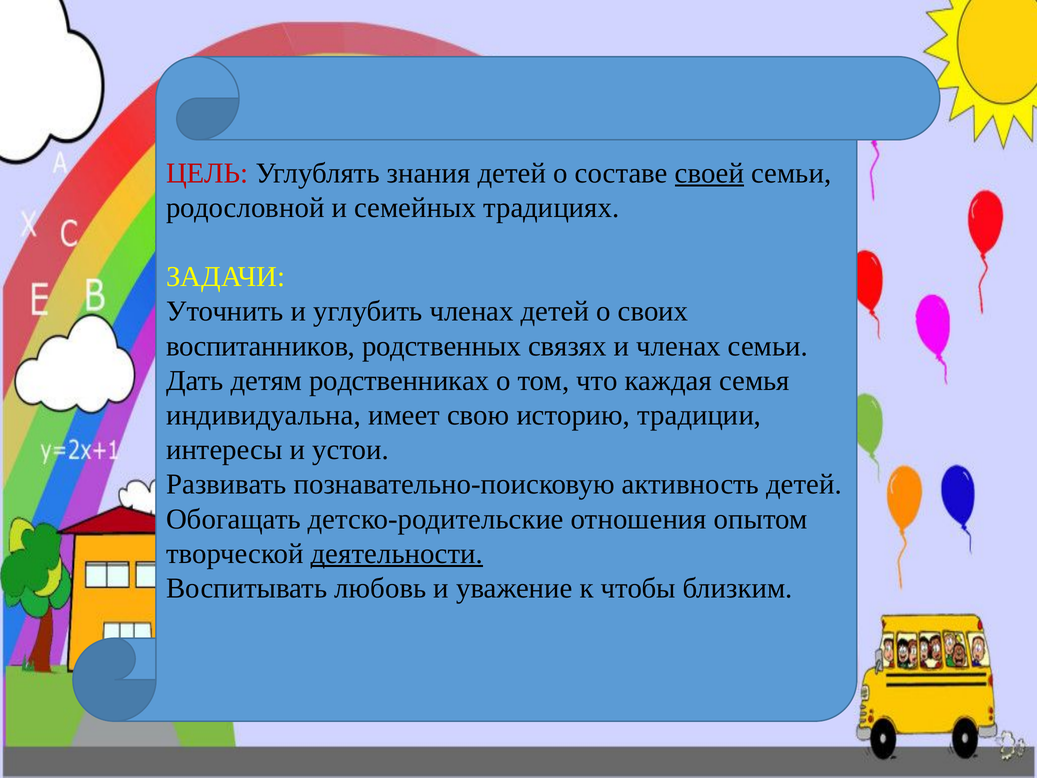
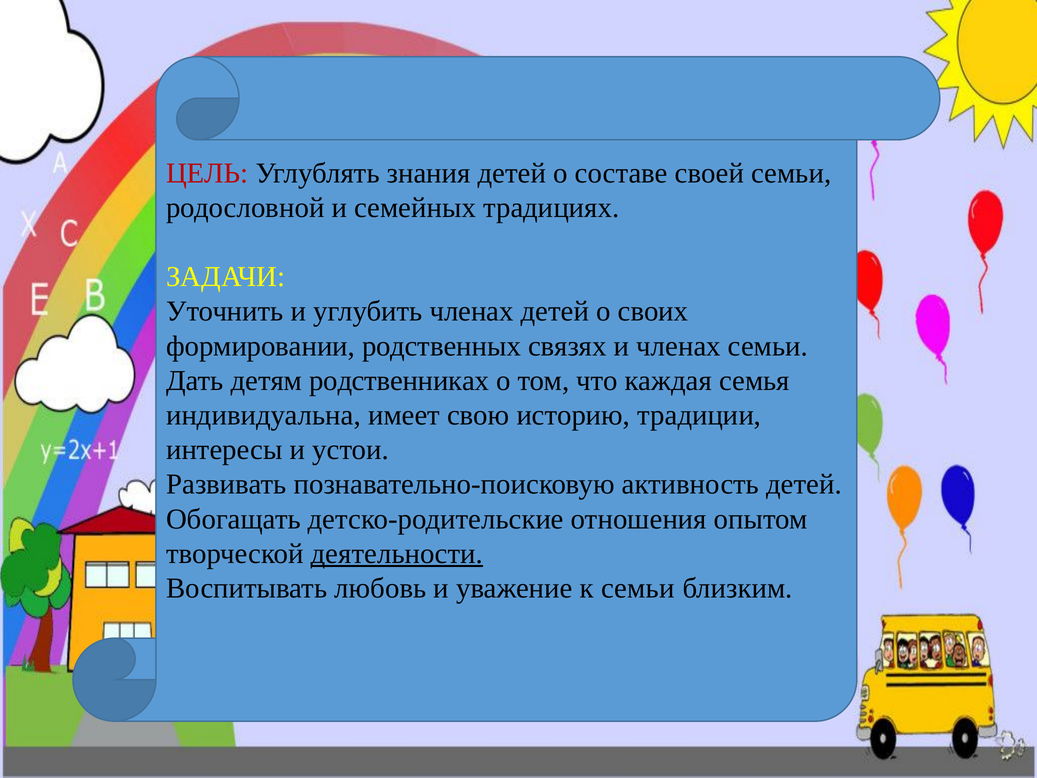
своей underline: present -> none
воспитанников: воспитанников -> формировании
к чтобы: чтобы -> семьи
